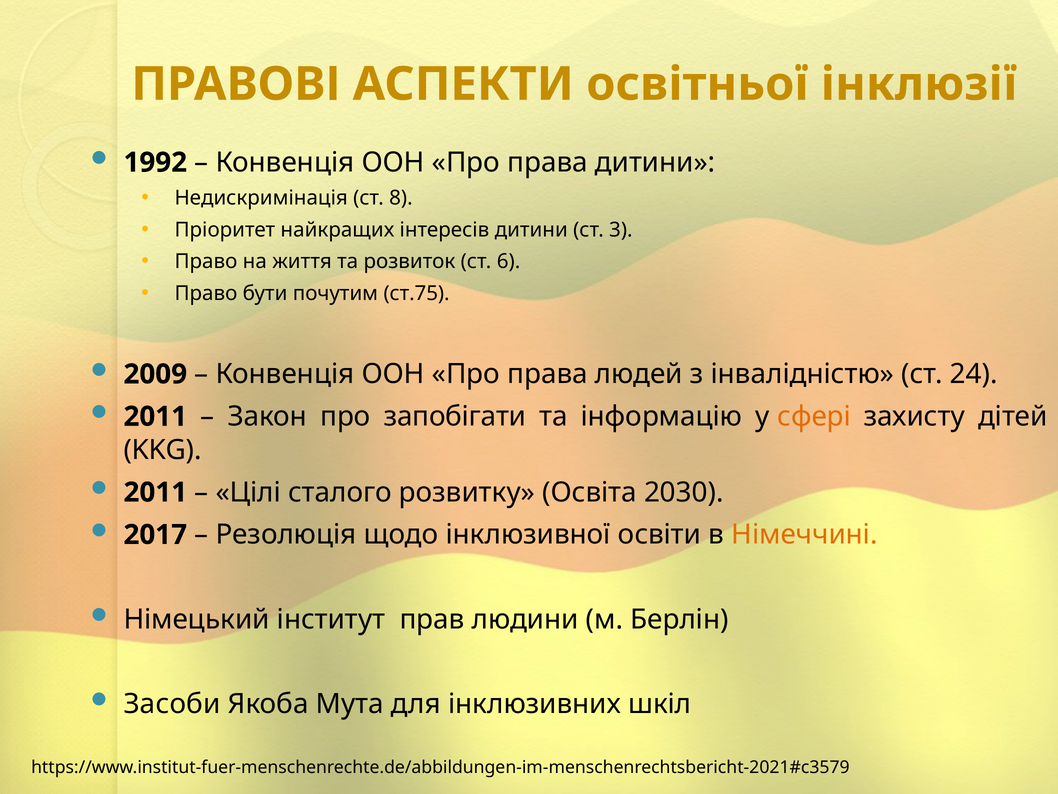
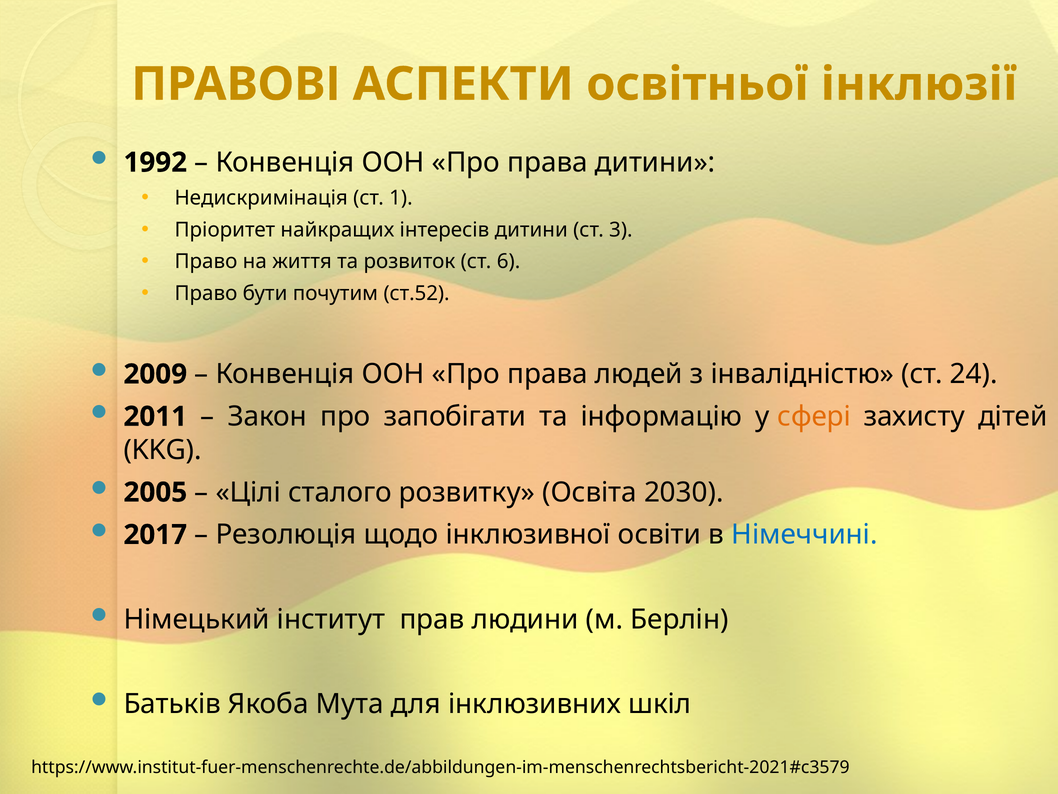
8: 8 -> 1
ст.75: ст.75 -> ст.52
2011 at (155, 492): 2011 -> 2005
Німеччині colour: orange -> blue
Засоби: Засоби -> Батьків
